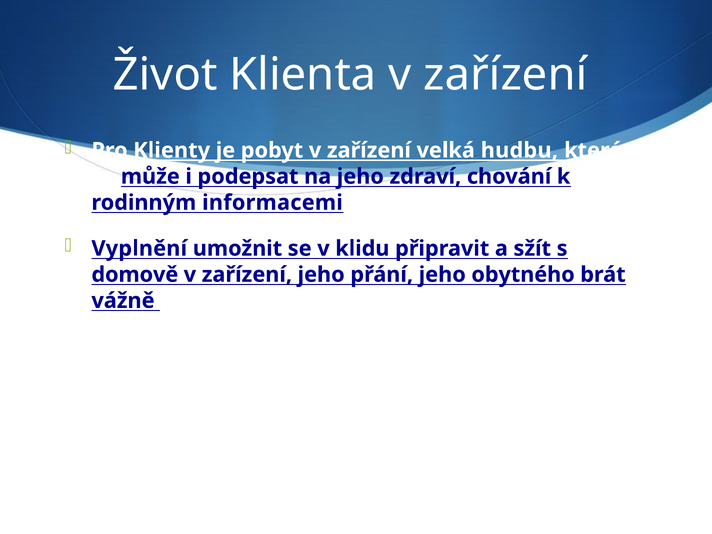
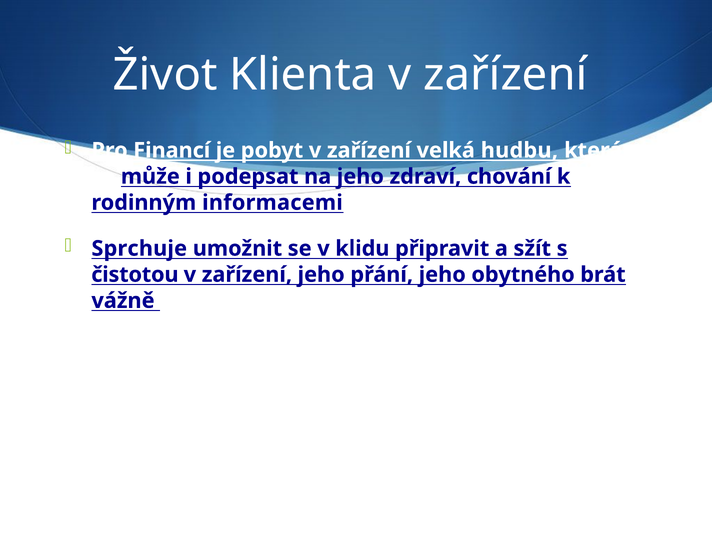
Klienty: Klienty -> Financí
Vyplnění: Vyplnění -> Sprchuje
domově: domově -> čistotou
